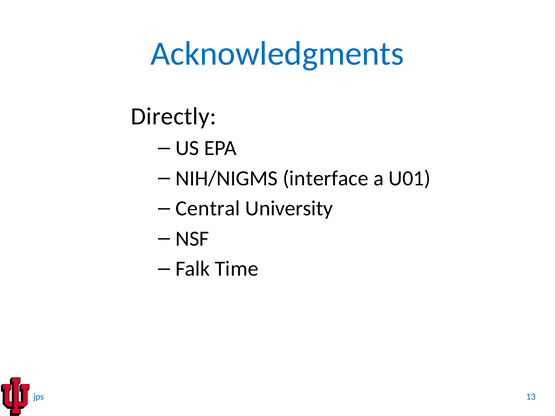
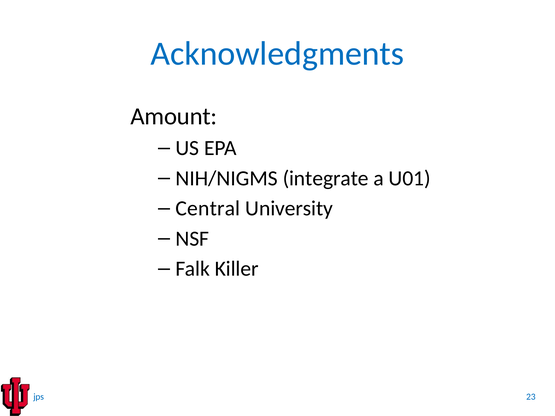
Directly: Directly -> Amount
interface: interface -> integrate
Time: Time -> Killer
13: 13 -> 23
